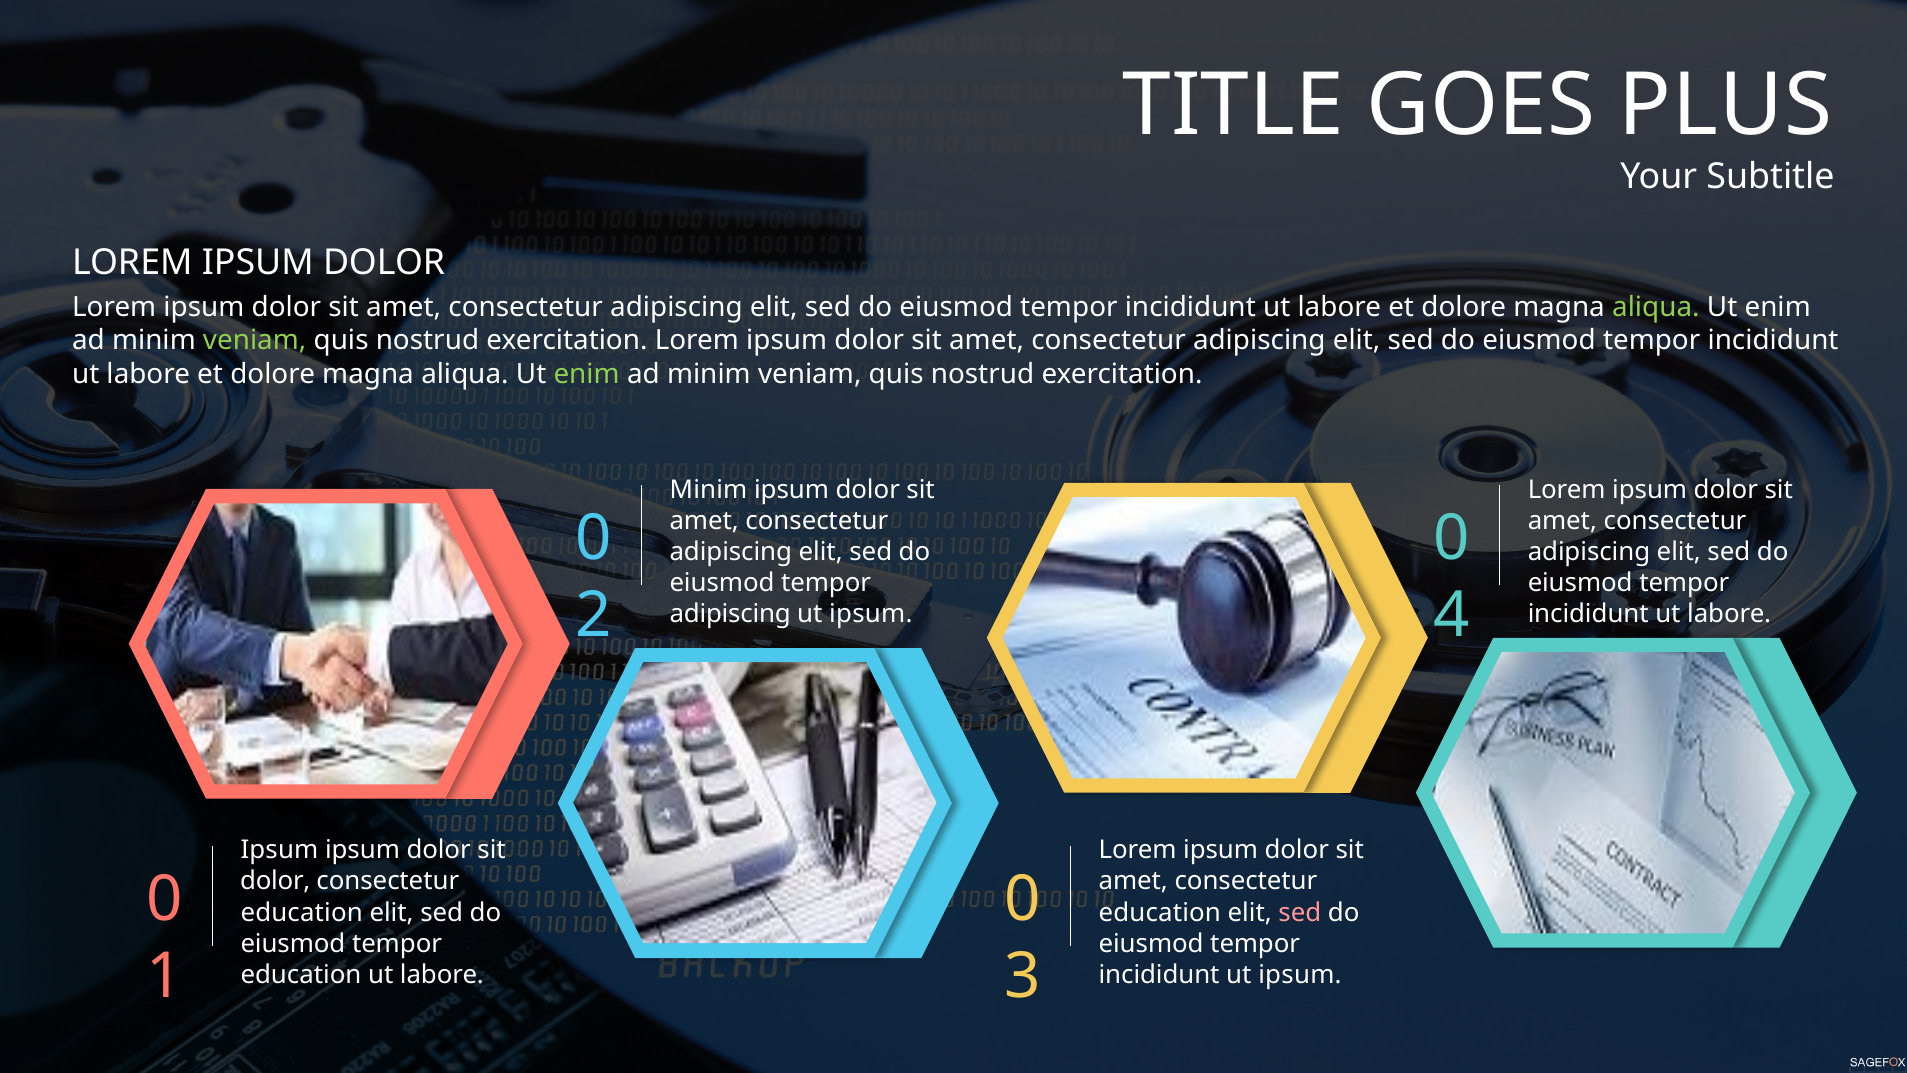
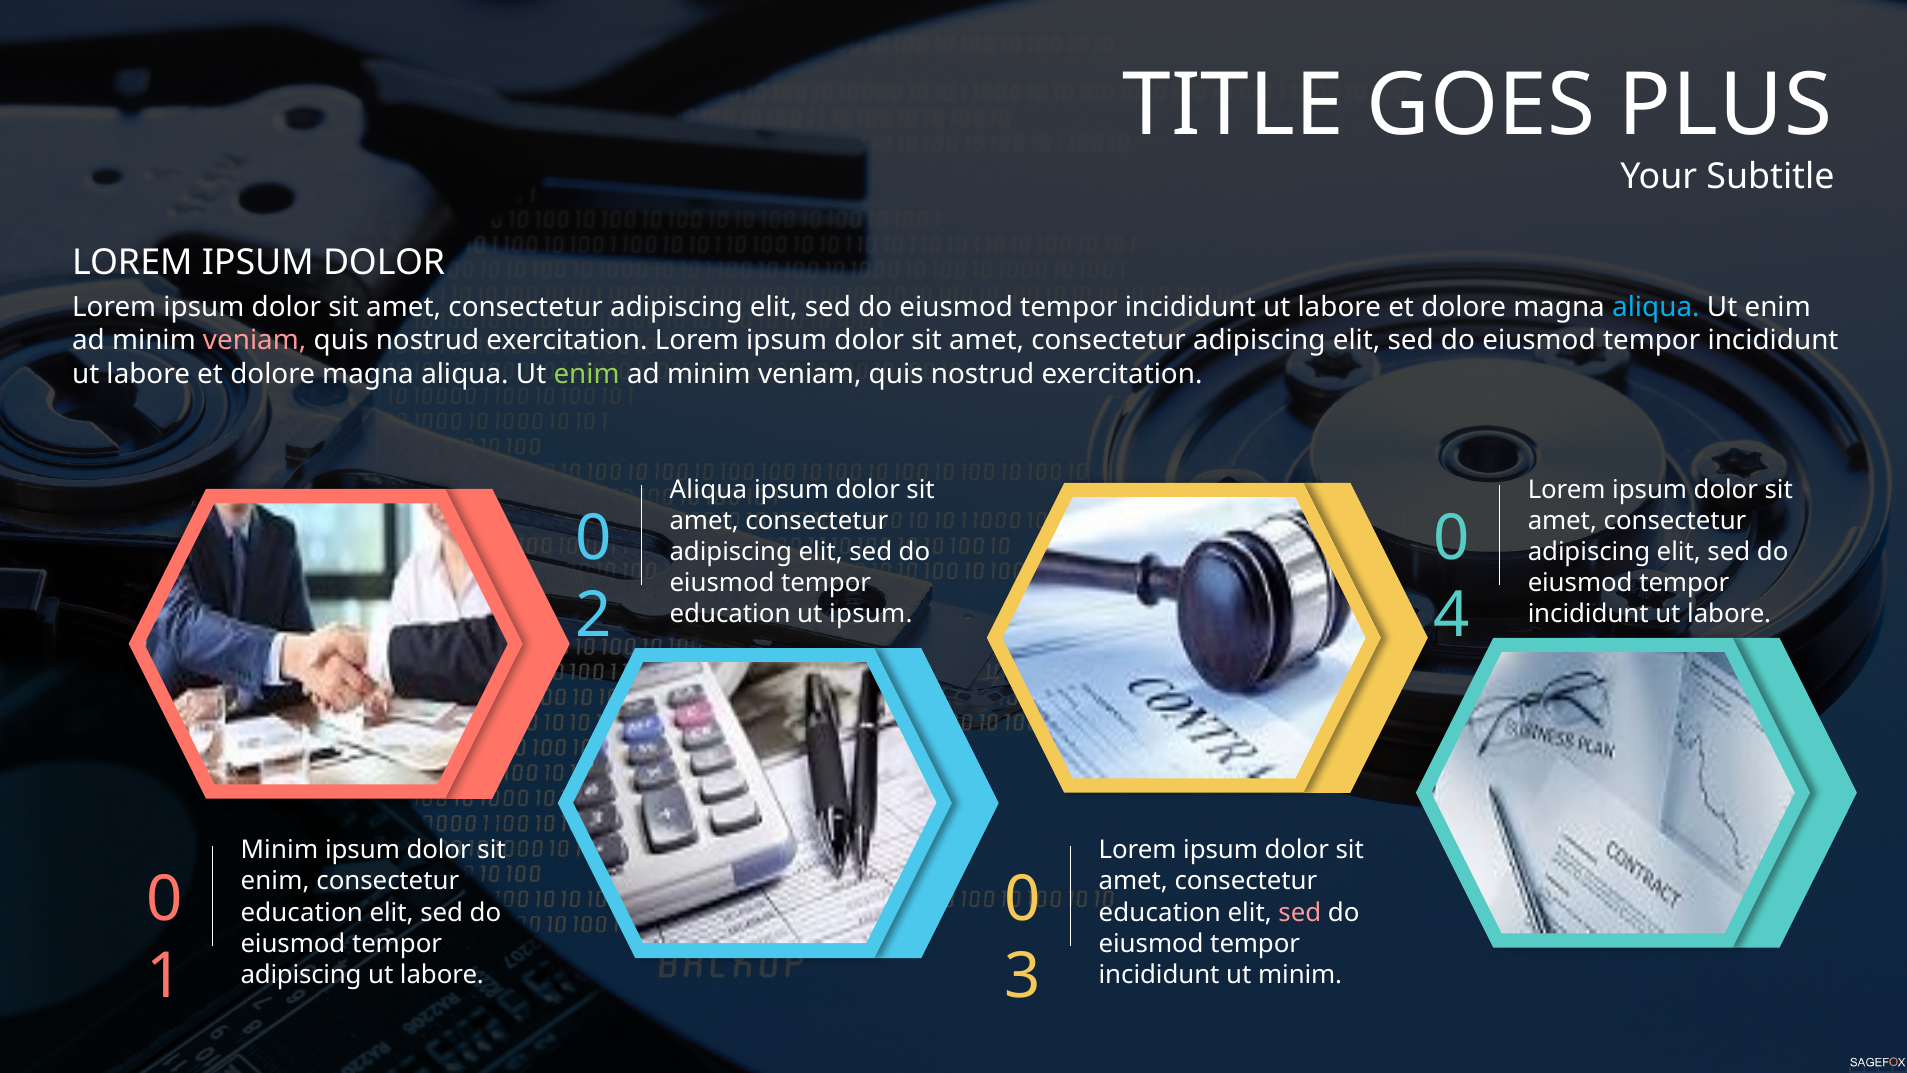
aliqua at (1656, 307) colour: light green -> light blue
veniam at (255, 340) colour: light green -> pink
Minim at (708, 489): Minim -> Aliqua
adipiscing at (730, 614): adipiscing -> education
Ipsum at (279, 850): Ipsum -> Minim
dolor at (275, 881): dolor -> enim
education at (301, 974): education -> adipiscing
incididunt ut ipsum: ipsum -> minim
